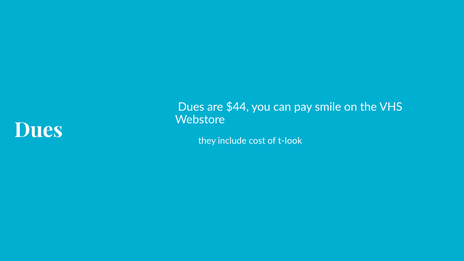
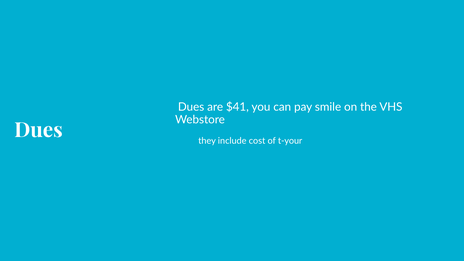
$44: $44 -> $41
t-look: t-look -> t-your
